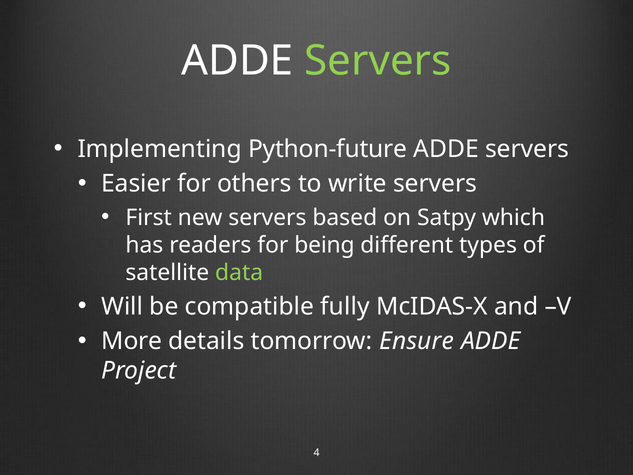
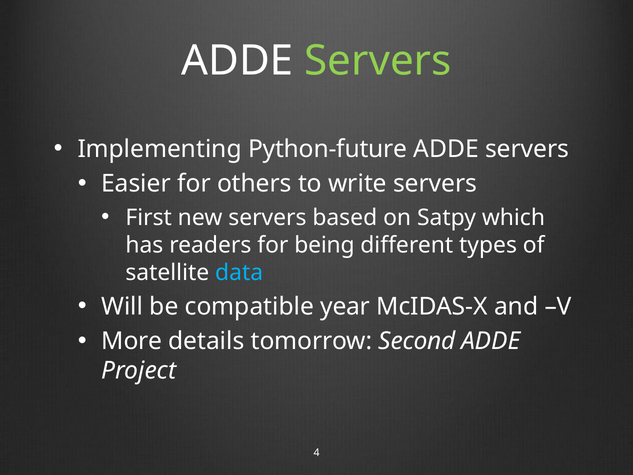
data colour: light green -> light blue
fully: fully -> year
Ensure: Ensure -> Second
